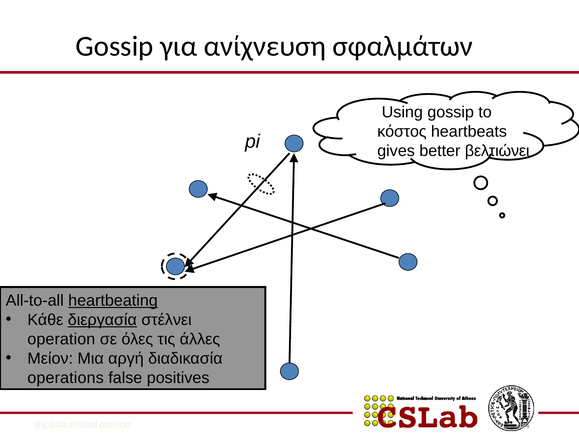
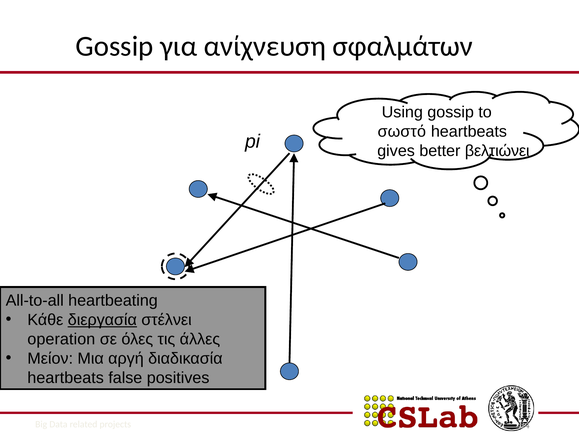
κόστος: κόστος -> σωστό
heartbeating underline: present -> none
operations at (66, 378): operations -> heartbeats
